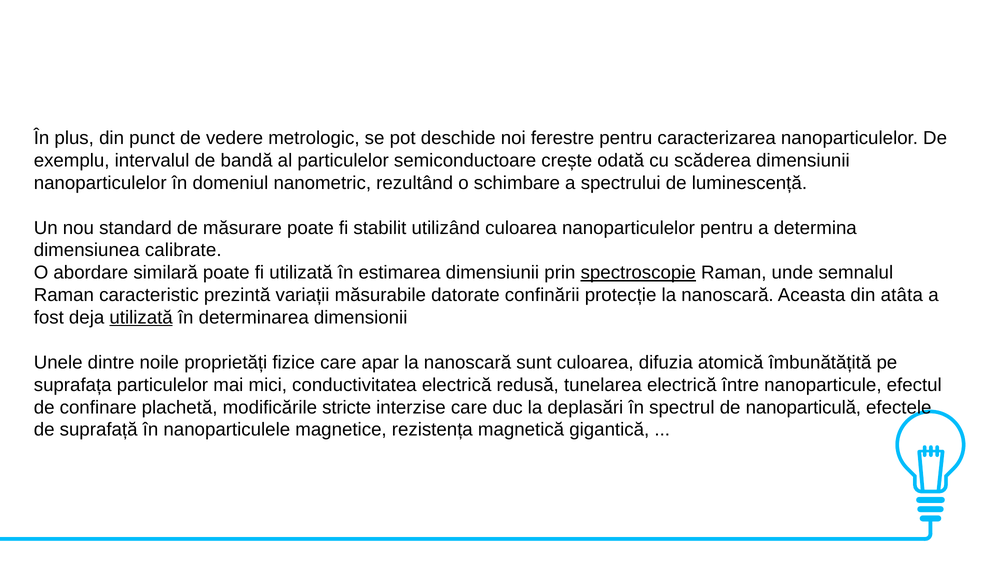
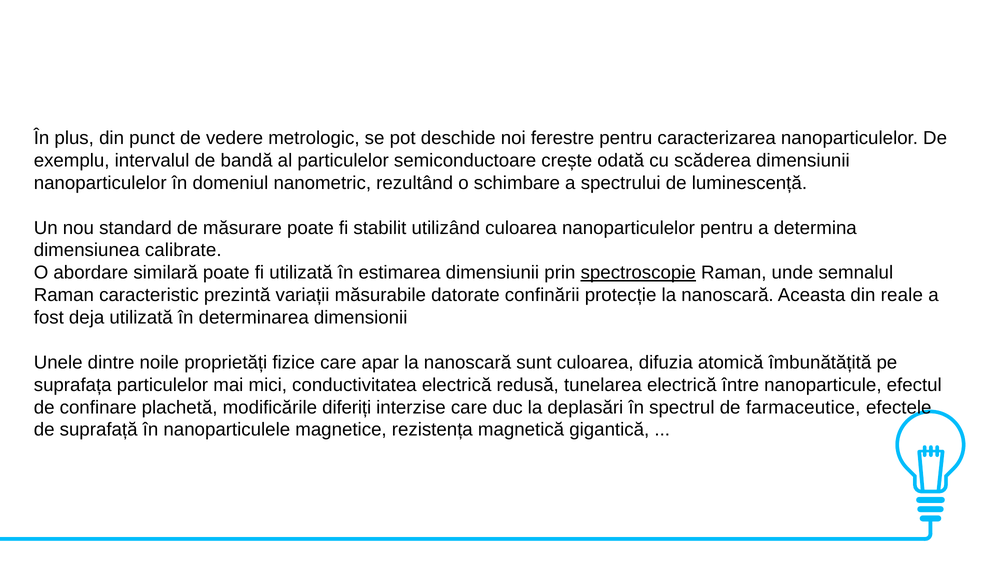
atâta: atâta -> reale
utilizată at (141, 317) underline: present -> none
stricte: stricte -> diferiți
nanoparticulă: nanoparticulă -> farmaceutice
